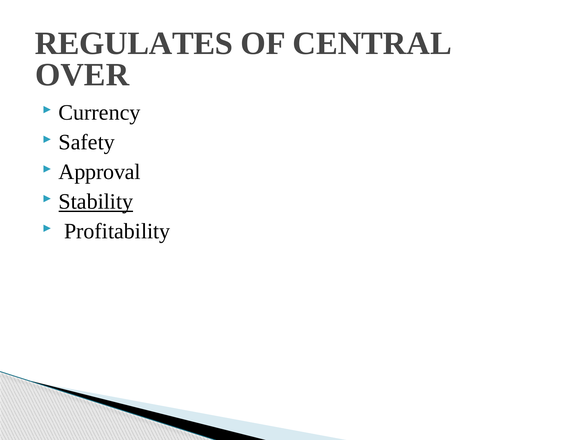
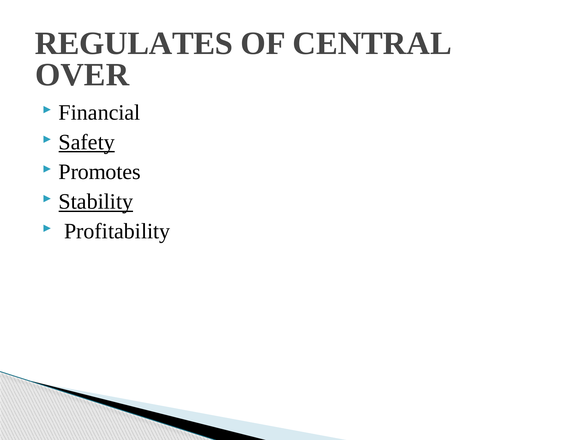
Currency: Currency -> Financial
Safety underline: none -> present
Approval: Approval -> Promotes
